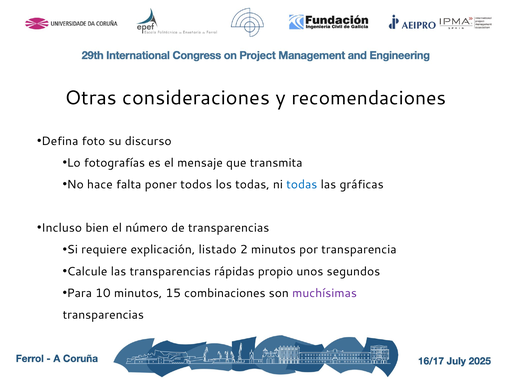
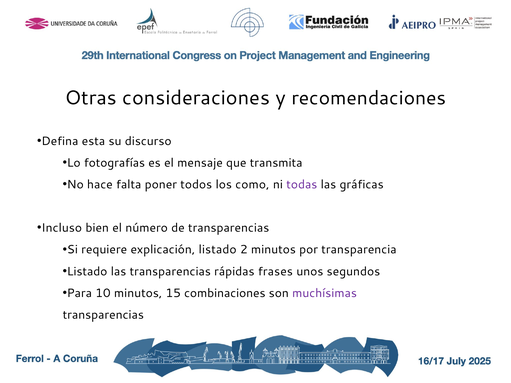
foto: foto -> esta
los todas: todas -> como
todas at (302, 185) colour: blue -> purple
Calcule at (87, 272): Calcule -> Listado
propio: propio -> frases
